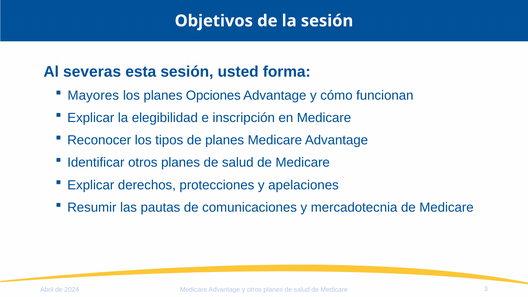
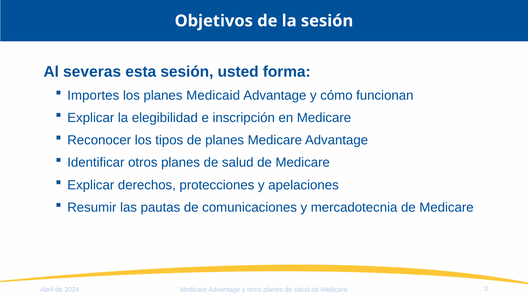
Mayores: Mayores -> Importes
Opciones: Opciones -> Medicaid
